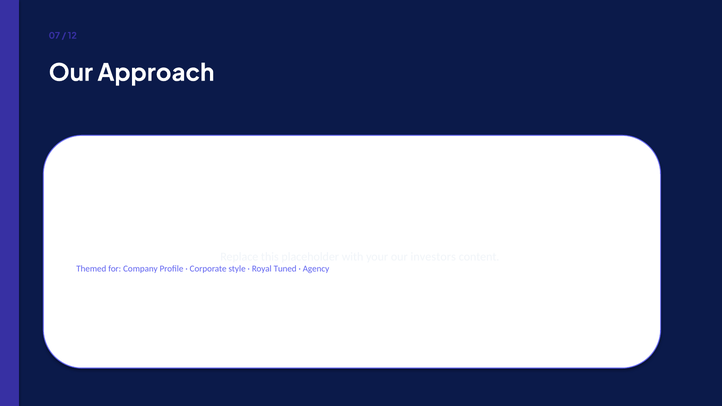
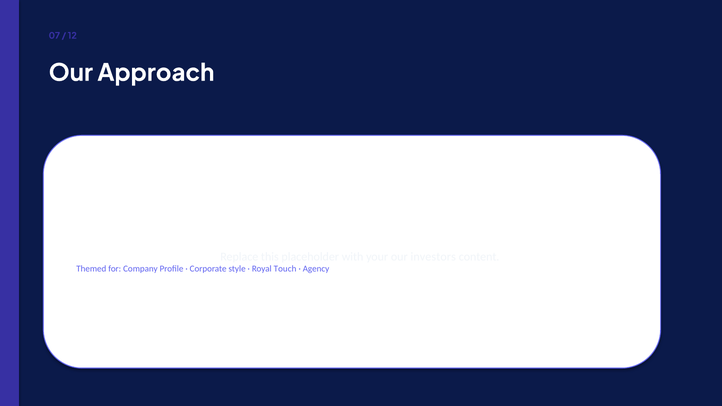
Tuned: Tuned -> Touch
